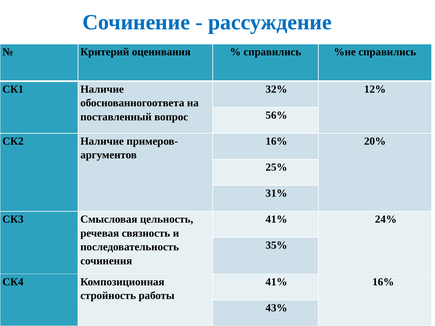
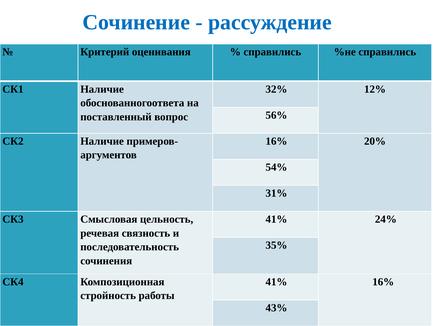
25%: 25% -> 54%
